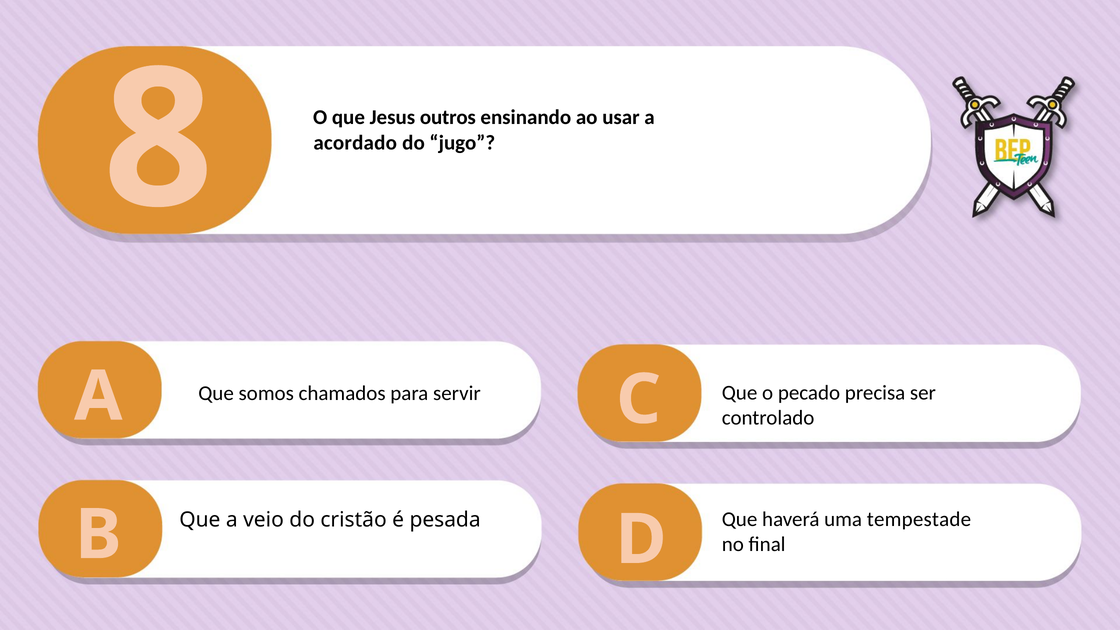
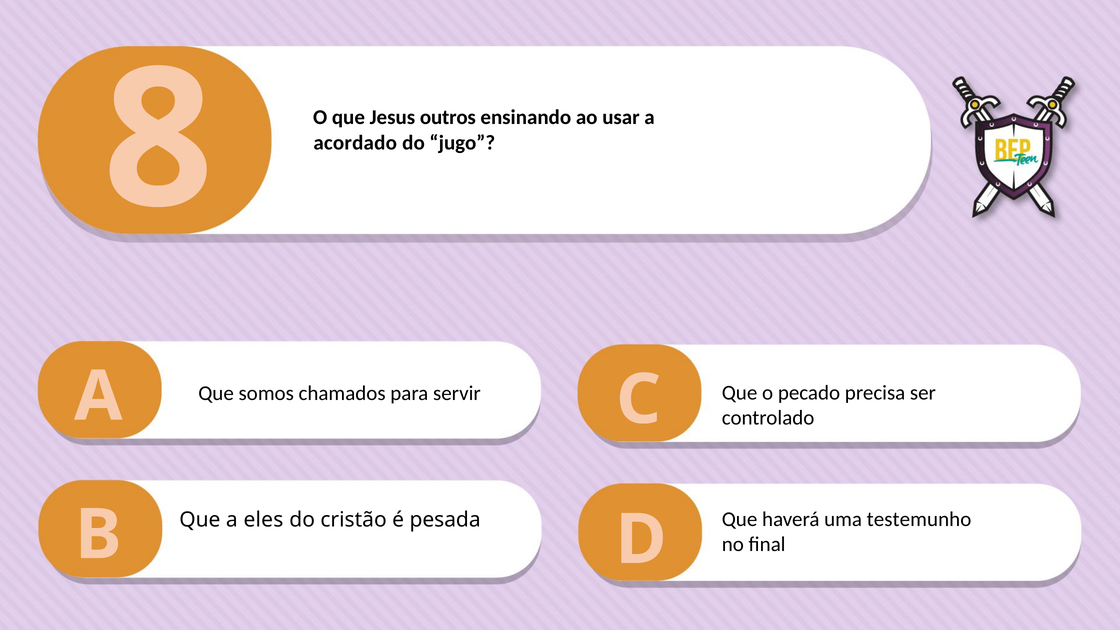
tempestade: tempestade -> testemunho
veio: veio -> eles
